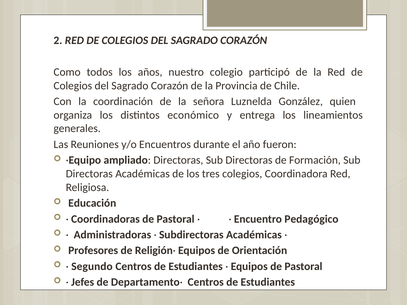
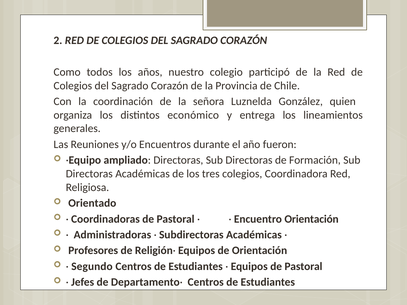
Educación: Educación -> Orientado
Encuentro Pedagógico: Pedagógico -> Orientación
